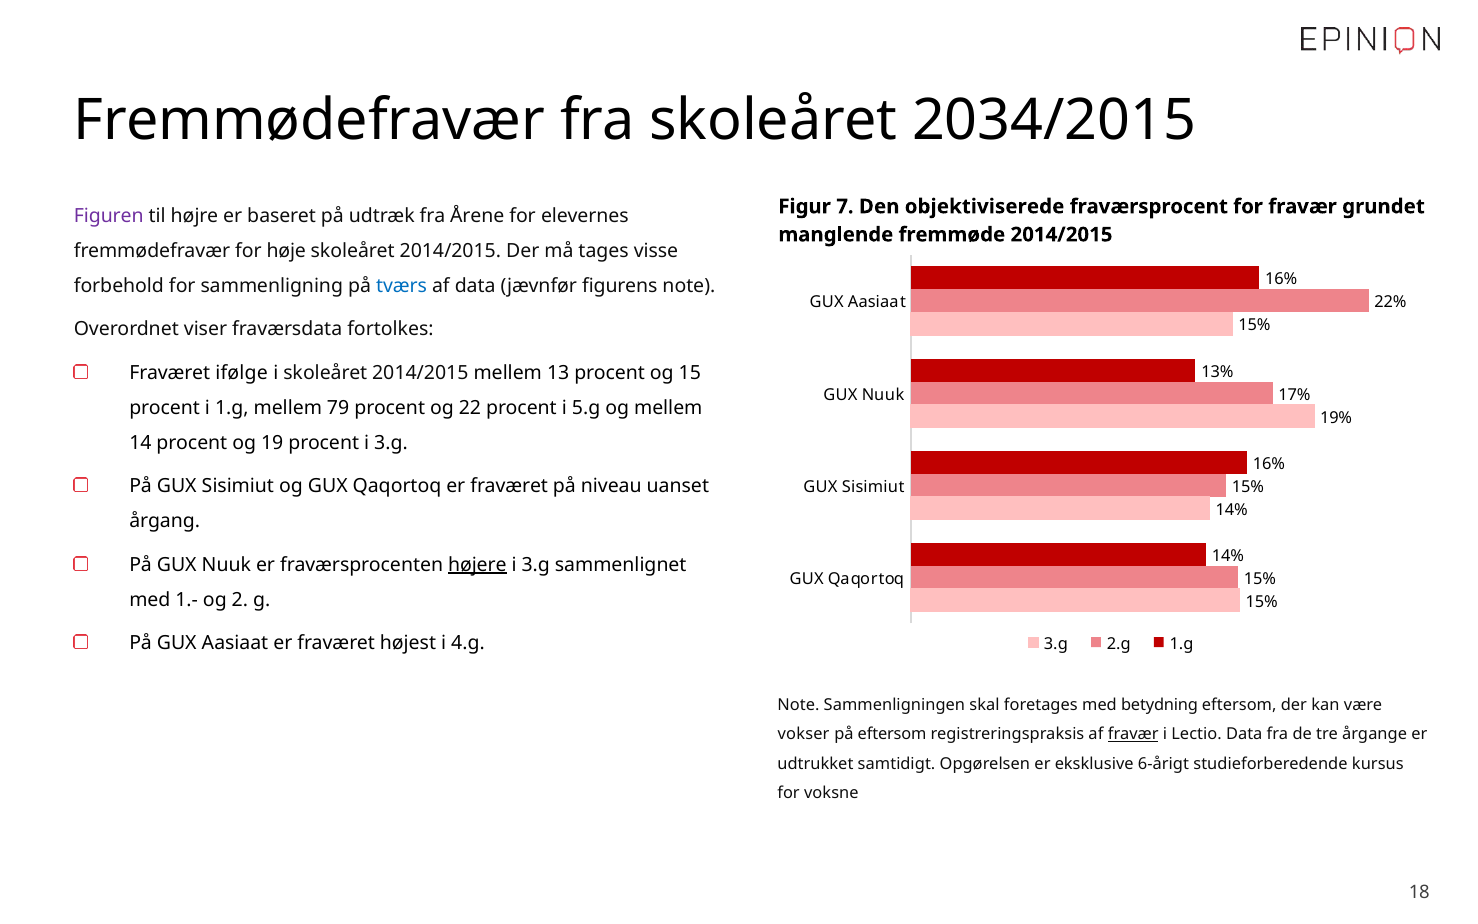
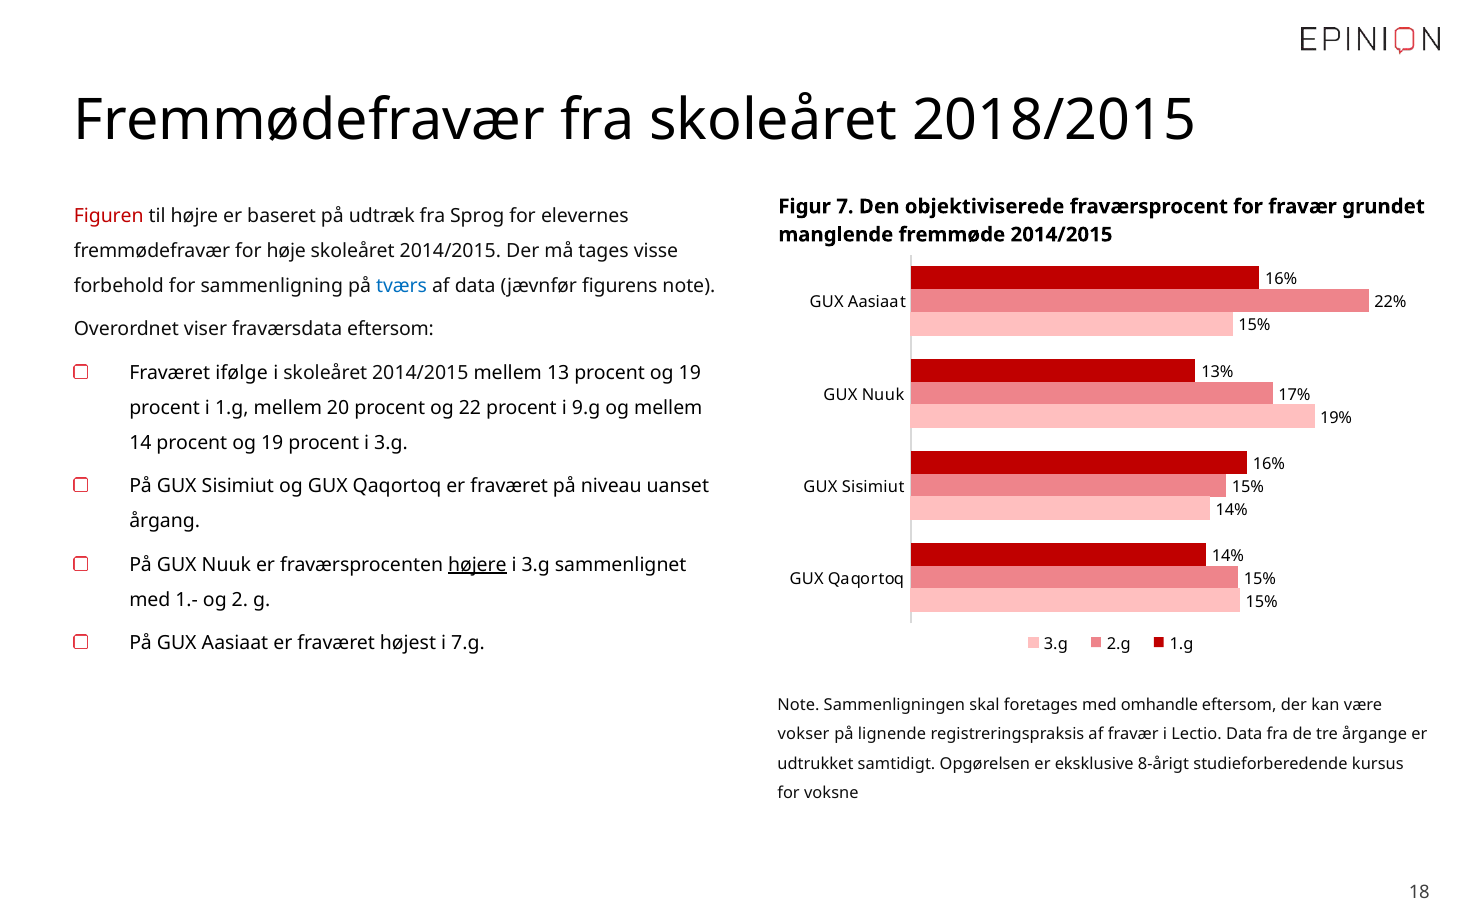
2034/2015: 2034/2015 -> 2018/2015
Figuren colour: purple -> red
Årene: Årene -> Sprog
fraværsdata fortolkes: fortolkes -> eftersom
13 procent og 15: 15 -> 19
79: 79 -> 20
5.g: 5.g -> 9.g
4.g: 4.g -> 7.g
betydning: betydning -> omhandle
på eftersom: eftersom -> lignende
fravær at (1133, 734) underline: present -> none
6-årigt: 6-årigt -> 8-årigt
